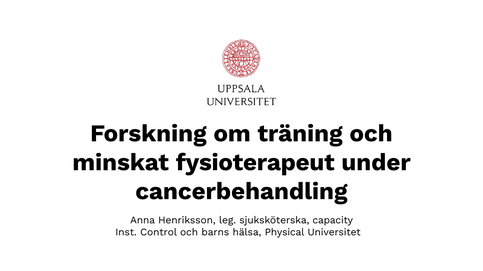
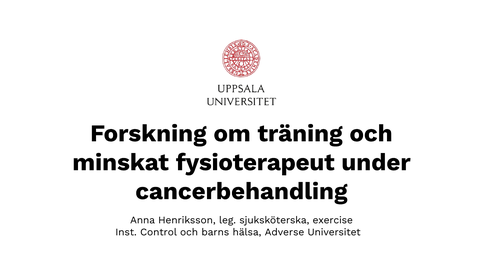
capacity: capacity -> exercise
Physical: Physical -> Adverse
